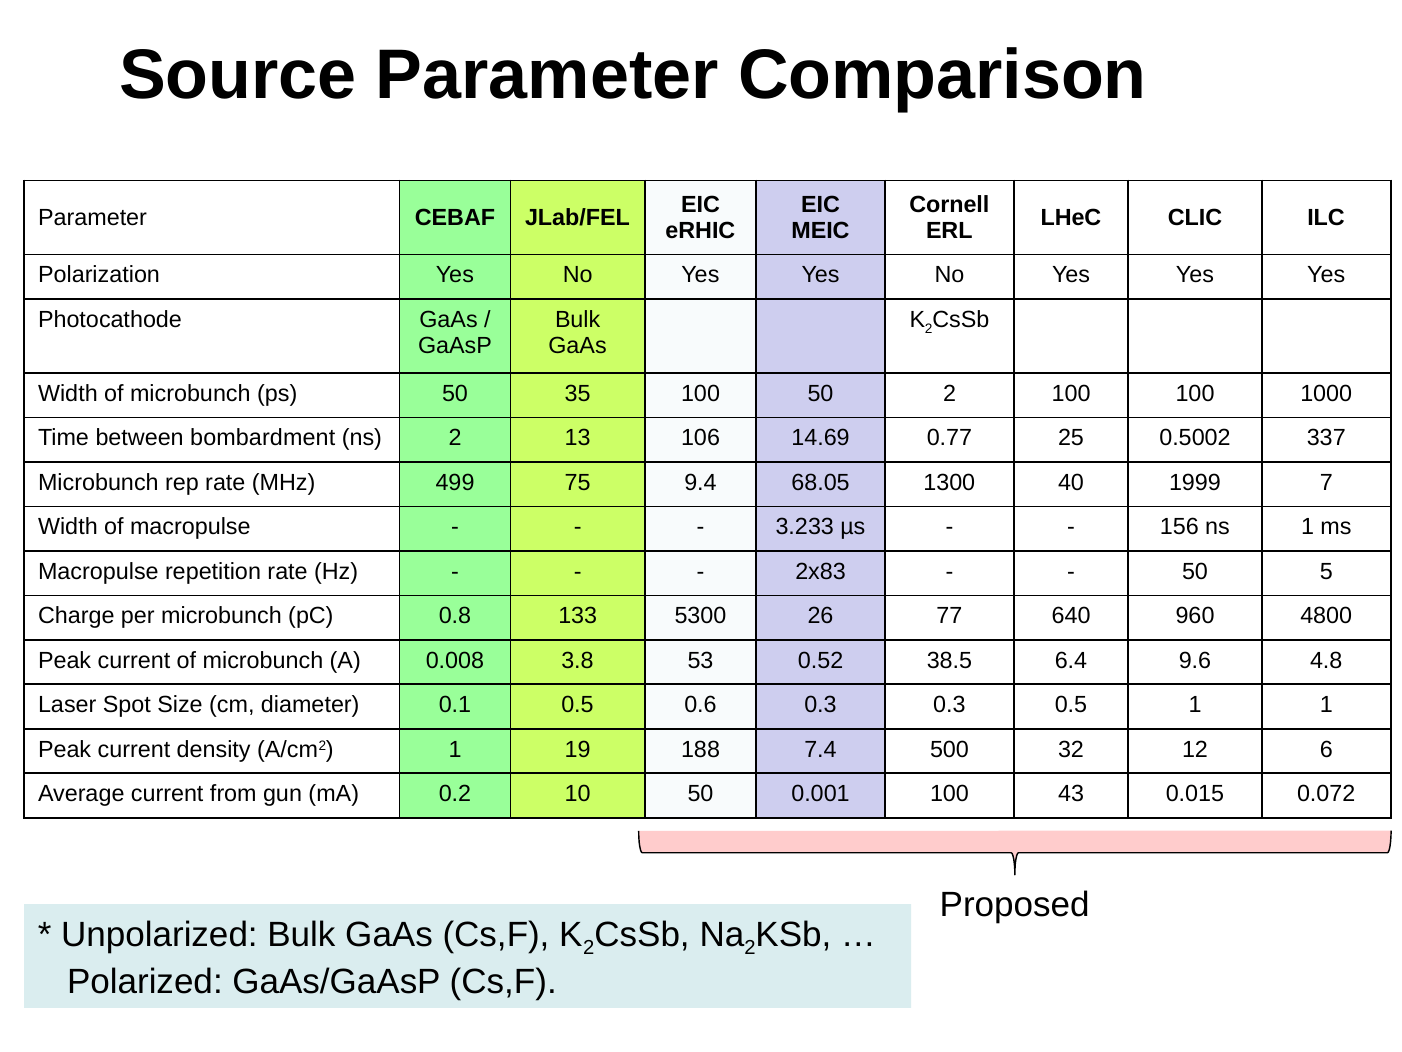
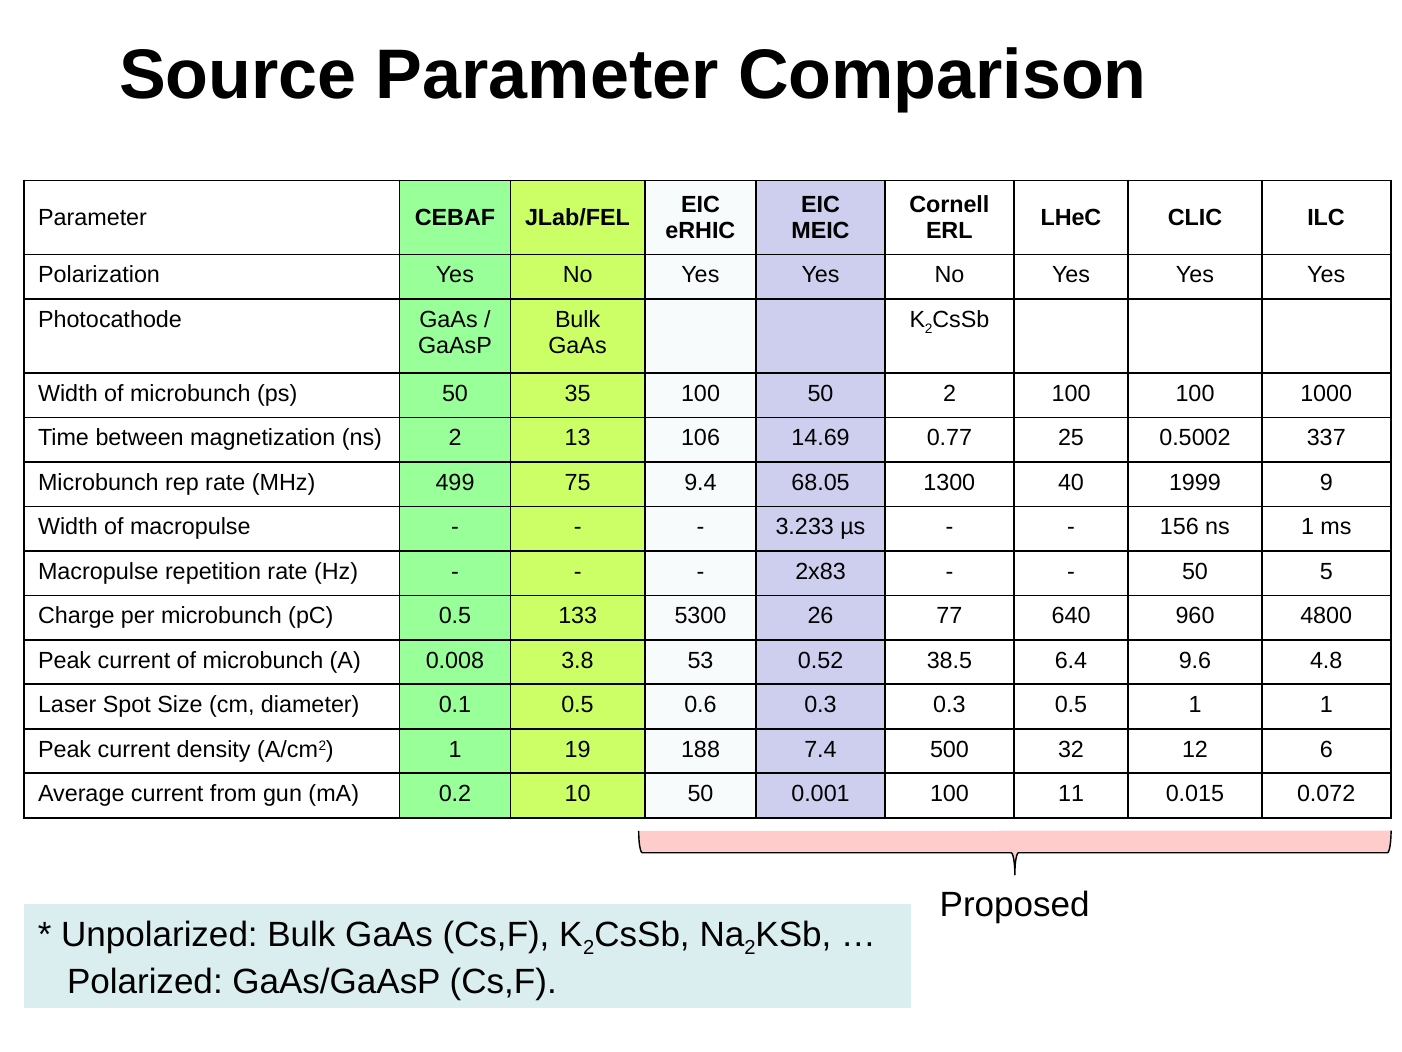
bombardment: bombardment -> magnetization
7: 7 -> 9
pC 0.8: 0.8 -> 0.5
43: 43 -> 11
